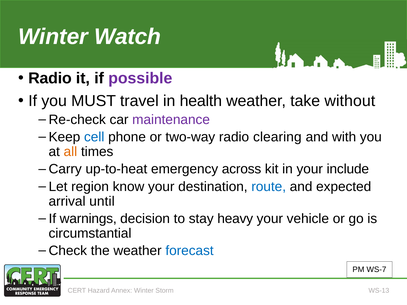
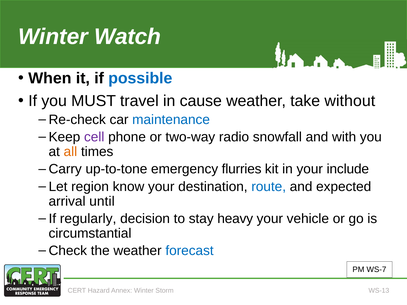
Radio at (50, 78): Radio -> When
possible colour: purple -> blue
health: health -> cause
maintenance colour: purple -> blue
cell colour: blue -> purple
clearing: clearing -> snowfall
up-to-heat: up-to-heat -> up-to-tone
across: across -> flurries
warnings: warnings -> regularly
